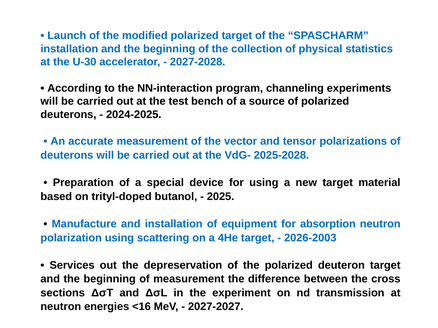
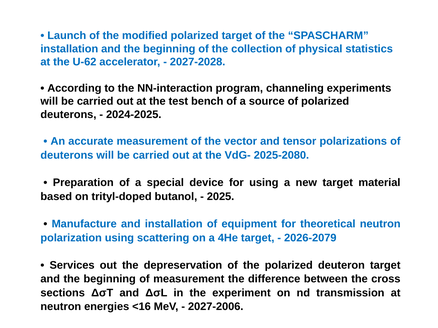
U-30: U-30 -> U-62
2025-2028: 2025-2028 -> 2025-2080
absorption: absorption -> theoretical
2026-2003: 2026-2003 -> 2026-2079
2027-2027: 2027-2027 -> 2027-2006
